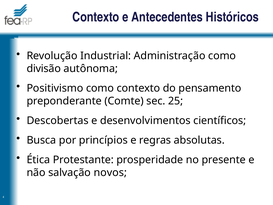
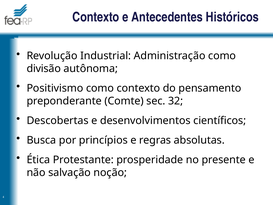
25: 25 -> 32
novos: novos -> noção
